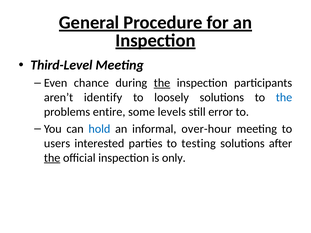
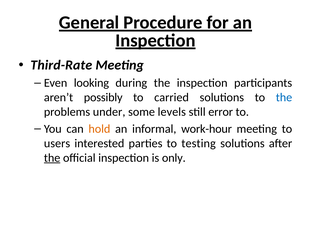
Third-Level: Third-Level -> Third-Rate
chance: chance -> looking
the at (162, 83) underline: present -> none
identify: identify -> possibly
loosely: loosely -> carried
entire: entire -> under
hold colour: blue -> orange
over-hour: over-hour -> work-hour
